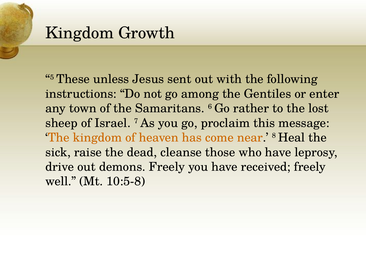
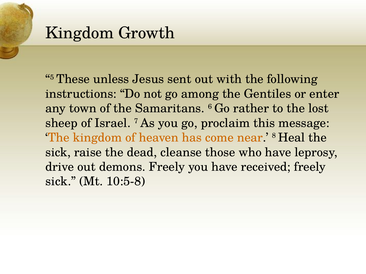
well at (61, 182): well -> sick
